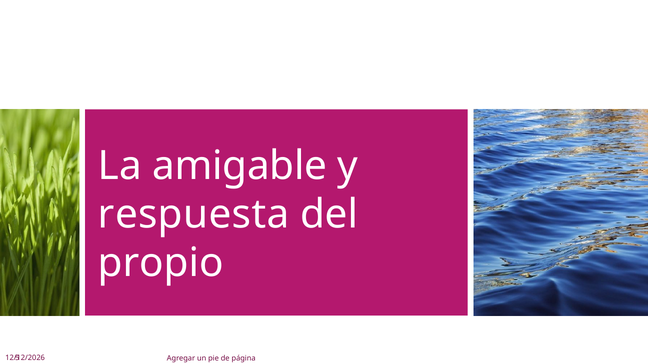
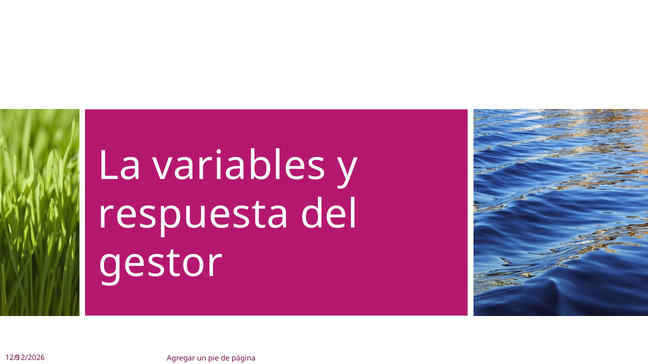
amigable: amigable -> variables
propio: propio -> gestor
